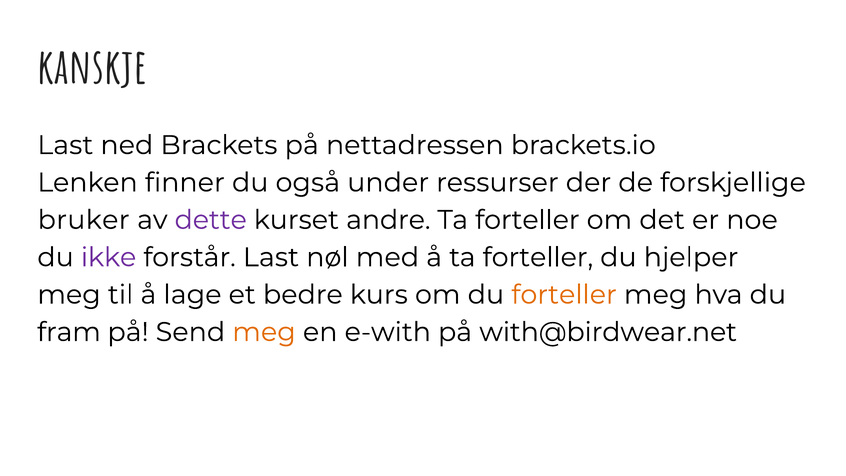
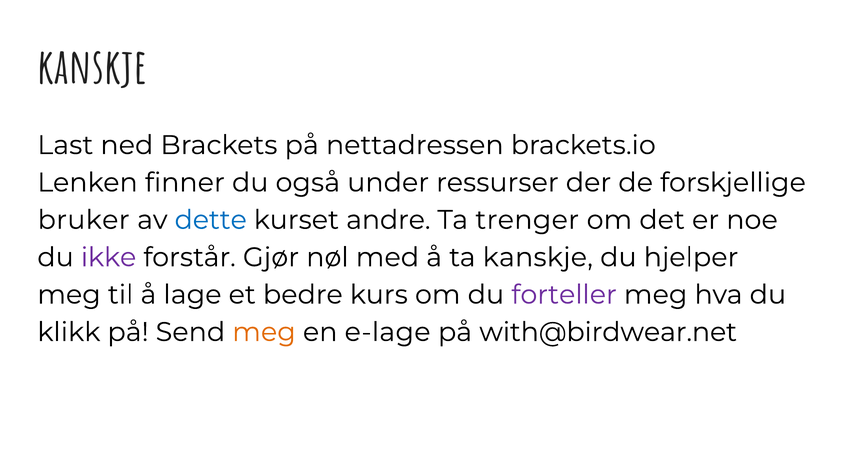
dette colour: purple -> blue
forteller at (527, 220): forteller -> trenger
forstår Last: Last -> Gjør
å ta forteller: forteller -> kanskje
forteller at (564, 295) colour: orange -> purple
fram: fram -> klikk
e-with: e-with -> e-lage
